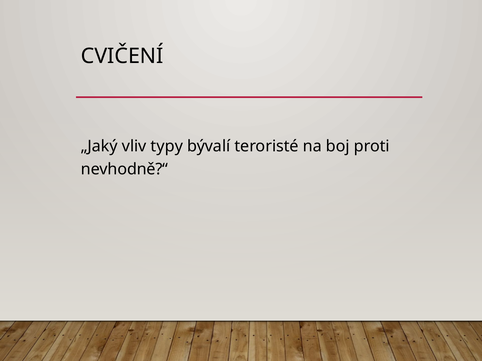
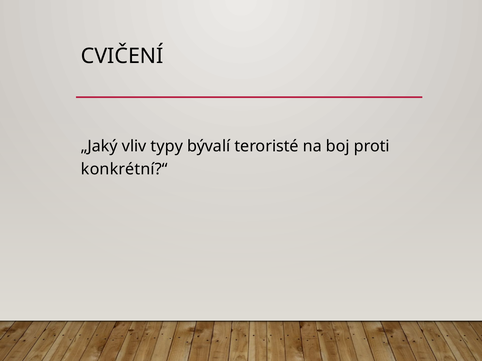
nevhodně?“: nevhodně?“ -> konkrétní?“
